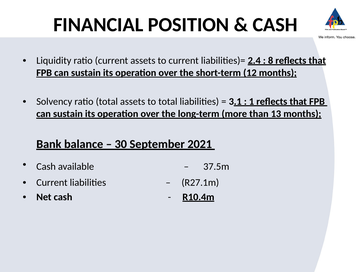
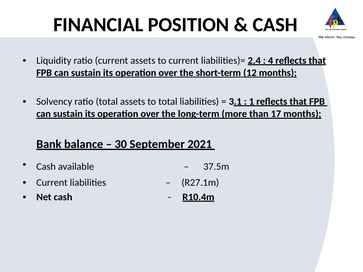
8: 8 -> 4
13: 13 -> 17
